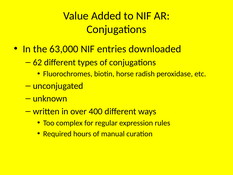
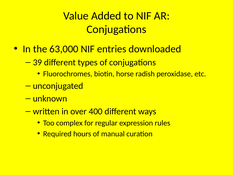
62: 62 -> 39
